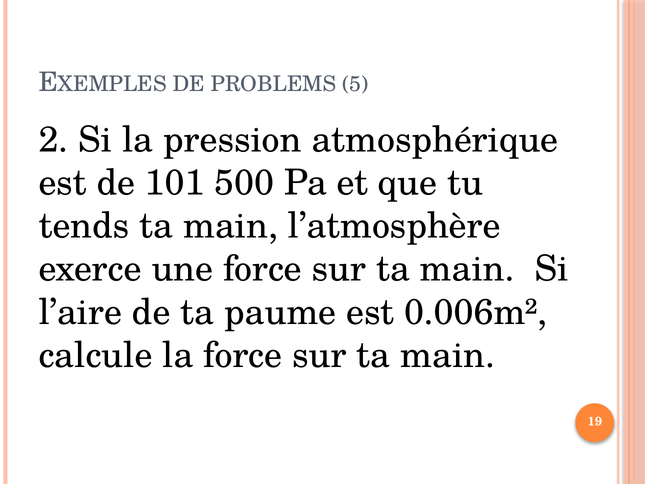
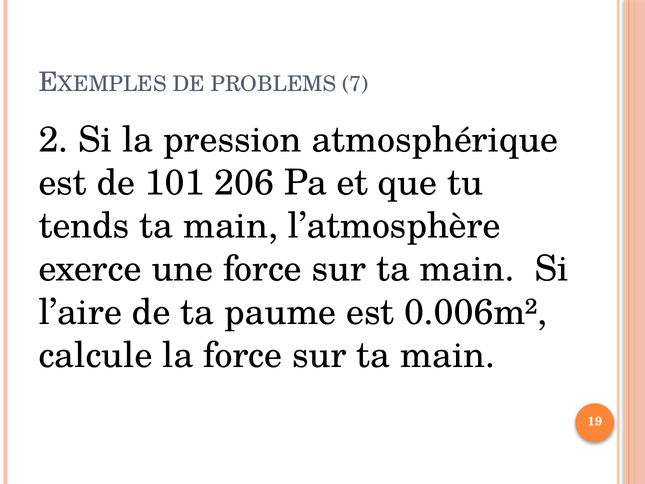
5: 5 -> 7
500: 500 -> 206
